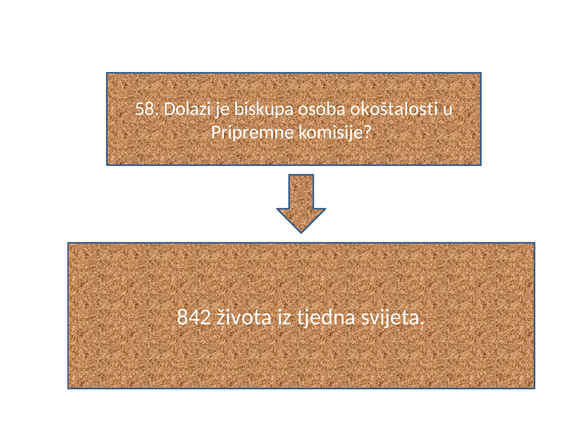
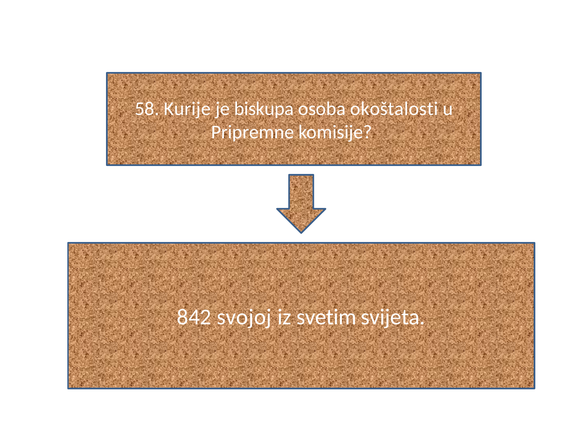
Dolazi: Dolazi -> Kurije
života: života -> svojoj
tjedna: tjedna -> svetim
